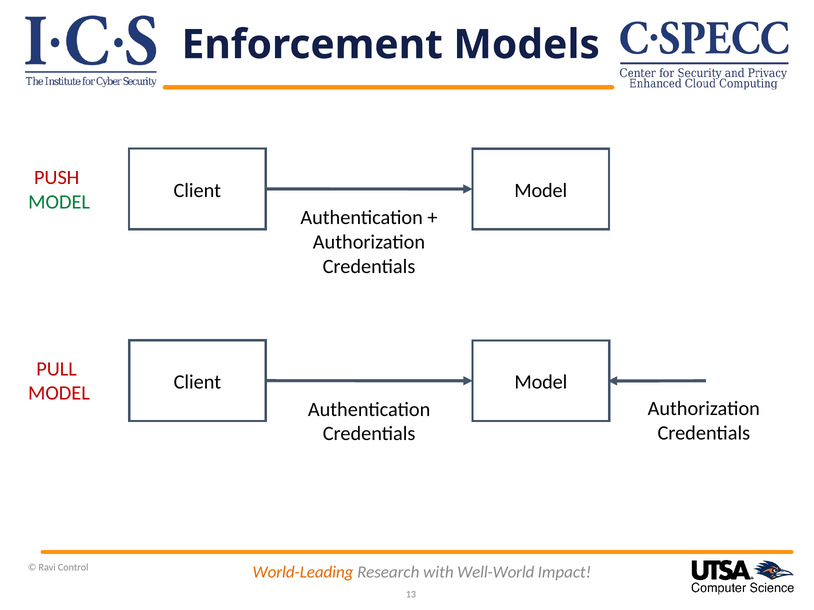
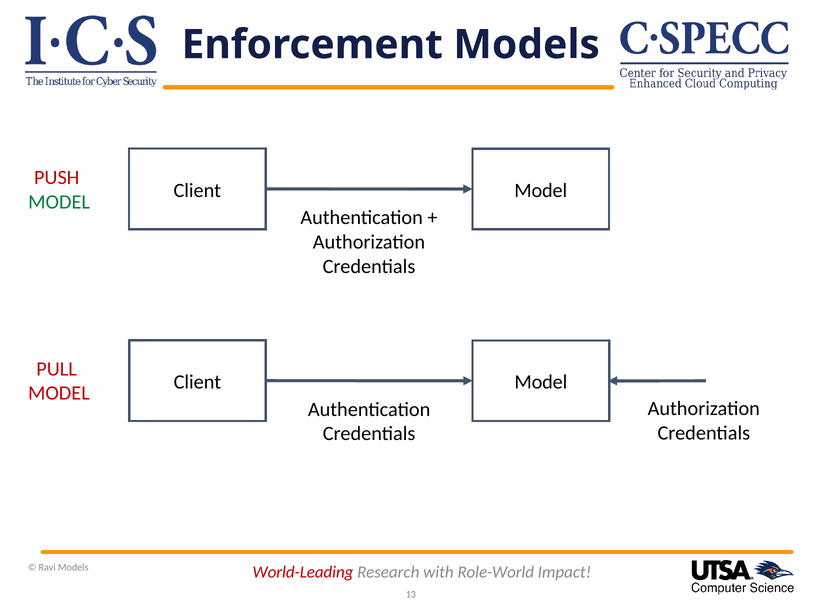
Ravi Control: Control -> Models
World-Leading colour: orange -> red
Well-World: Well-World -> Role-World
